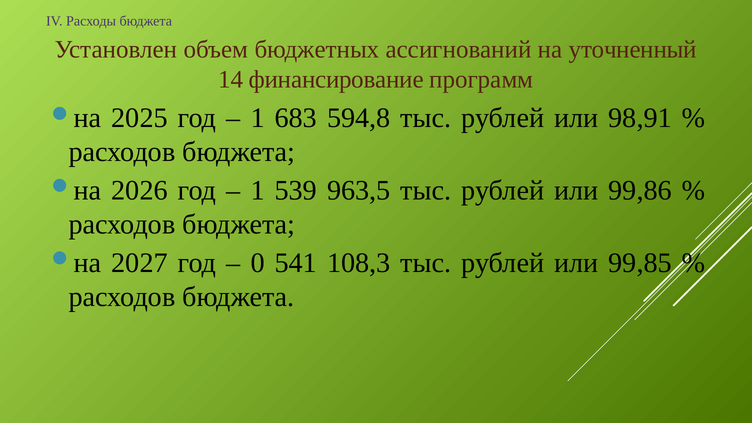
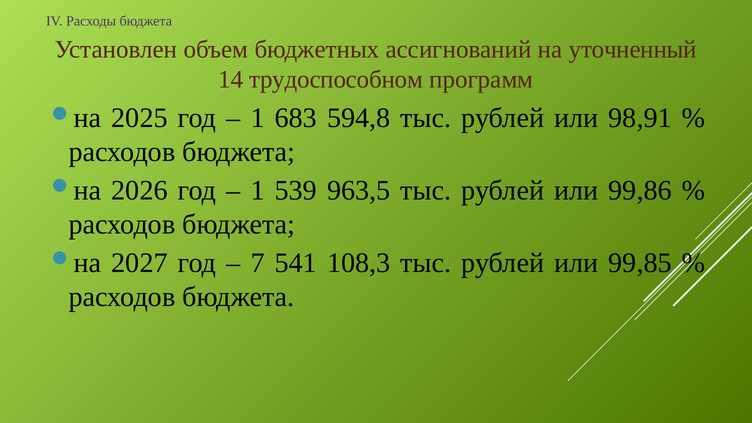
финансирование: финансирование -> трудоспособном
0: 0 -> 7
